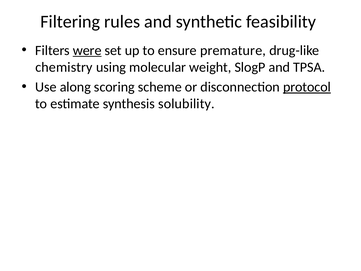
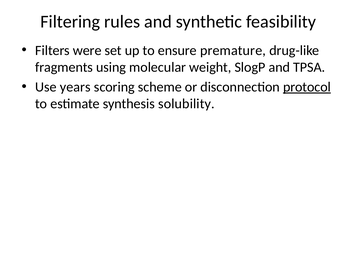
were underline: present -> none
chemistry: chemistry -> fragments
along: along -> years
